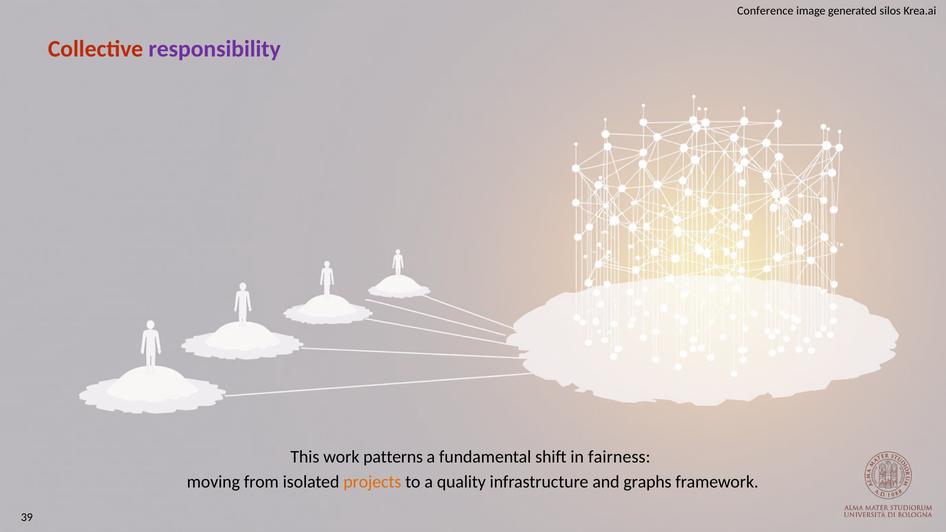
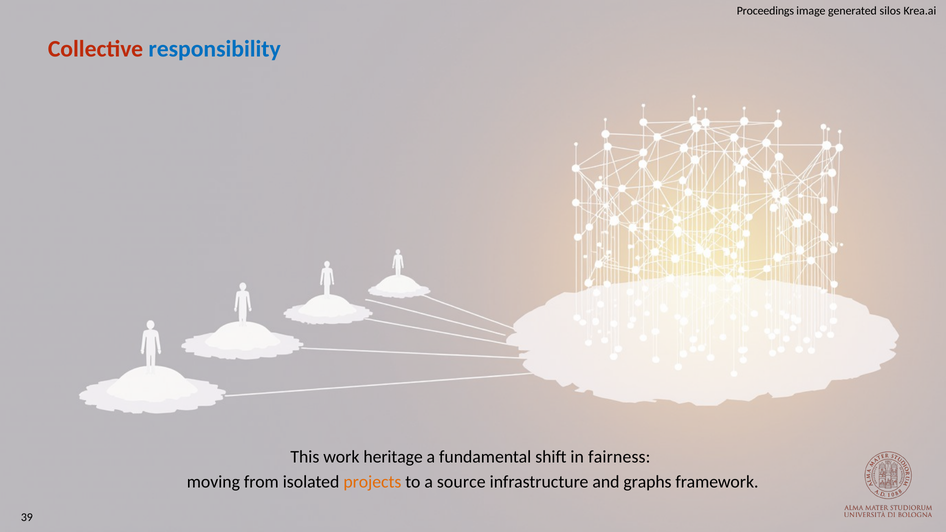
Conference: Conference -> Proceedings
responsibility colour: purple -> blue
patterns: patterns -> heritage
quality: quality -> source
